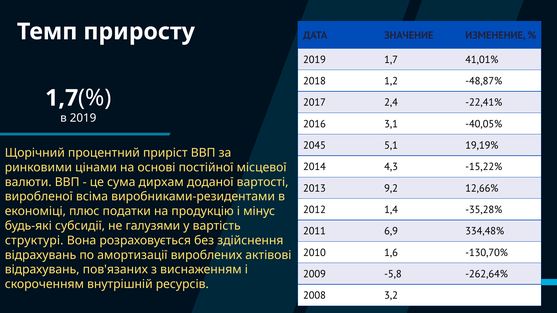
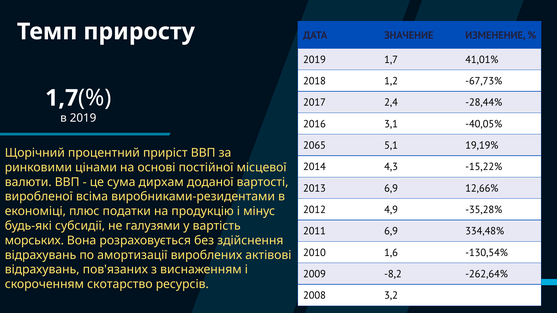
-48,87%: -48,87% -> -67,73%
-22,41%: -22,41% -> -28,44%
2045: 2045 -> 2065
2013 9,2: 9,2 -> 6,9
1,4: 1,4 -> 4,9
структурі: структурі -> морських
-130,70%: -130,70% -> -130,54%
-5,8: -5,8 -> -8,2
внутрішній: внутрішній -> скотарство
